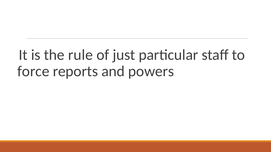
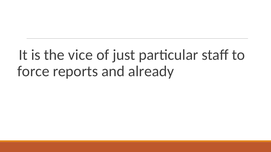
rule: rule -> vice
powers: powers -> already
